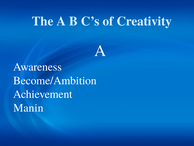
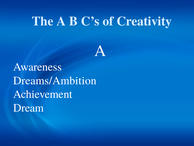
Become/Ambition: Become/Ambition -> Dreams/Ambition
Manin: Manin -> Dream
